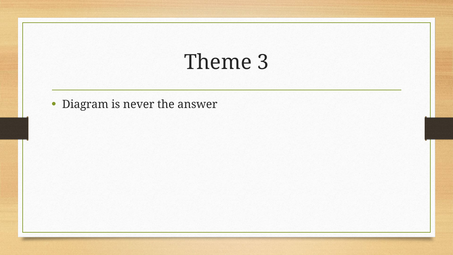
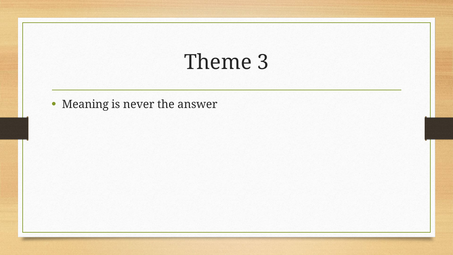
Diagram: Diagram -> Meaning
